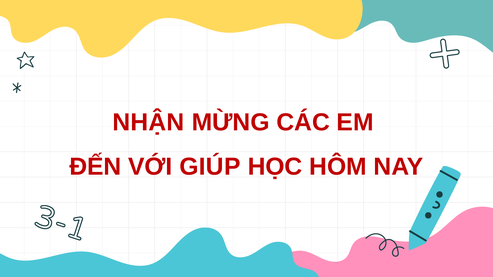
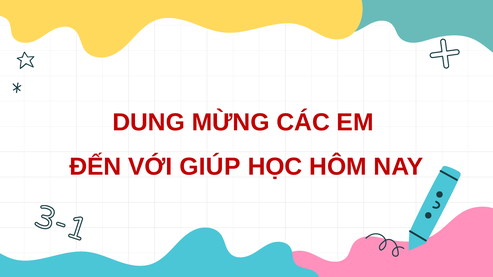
NHẬN: NHẬN -> DUNG
